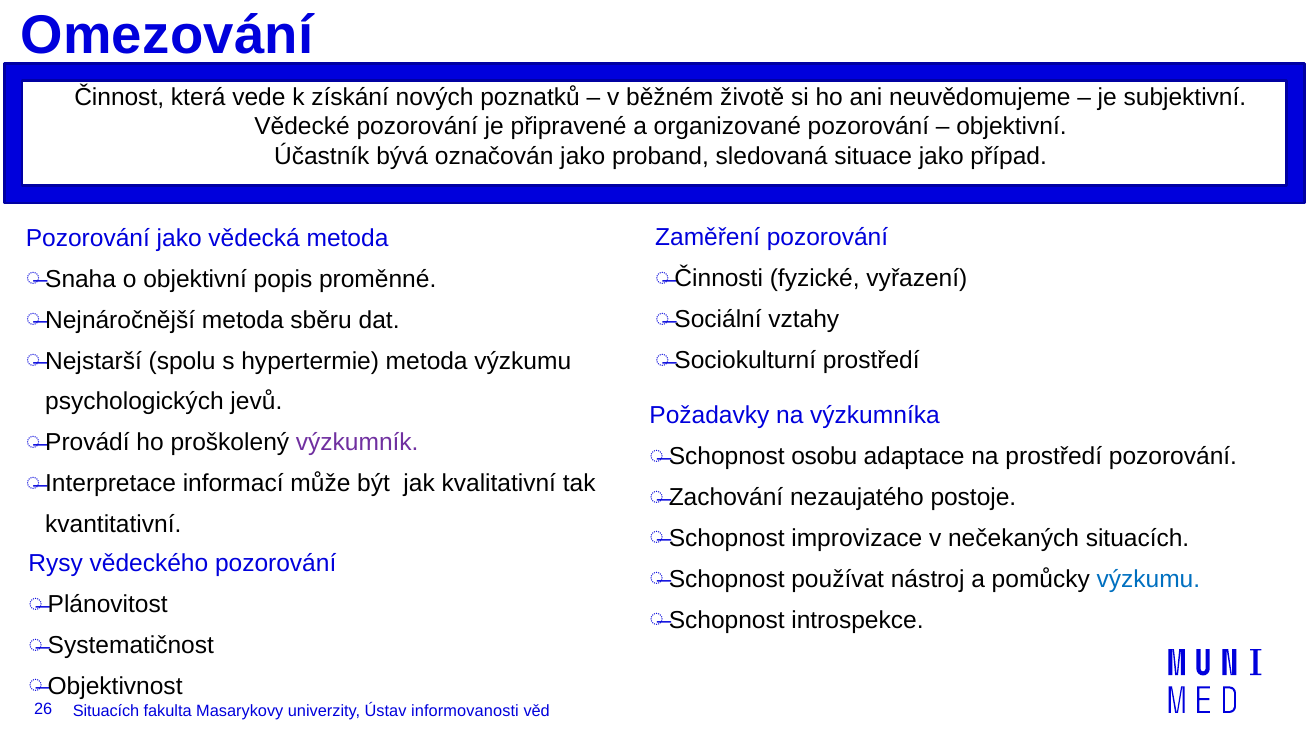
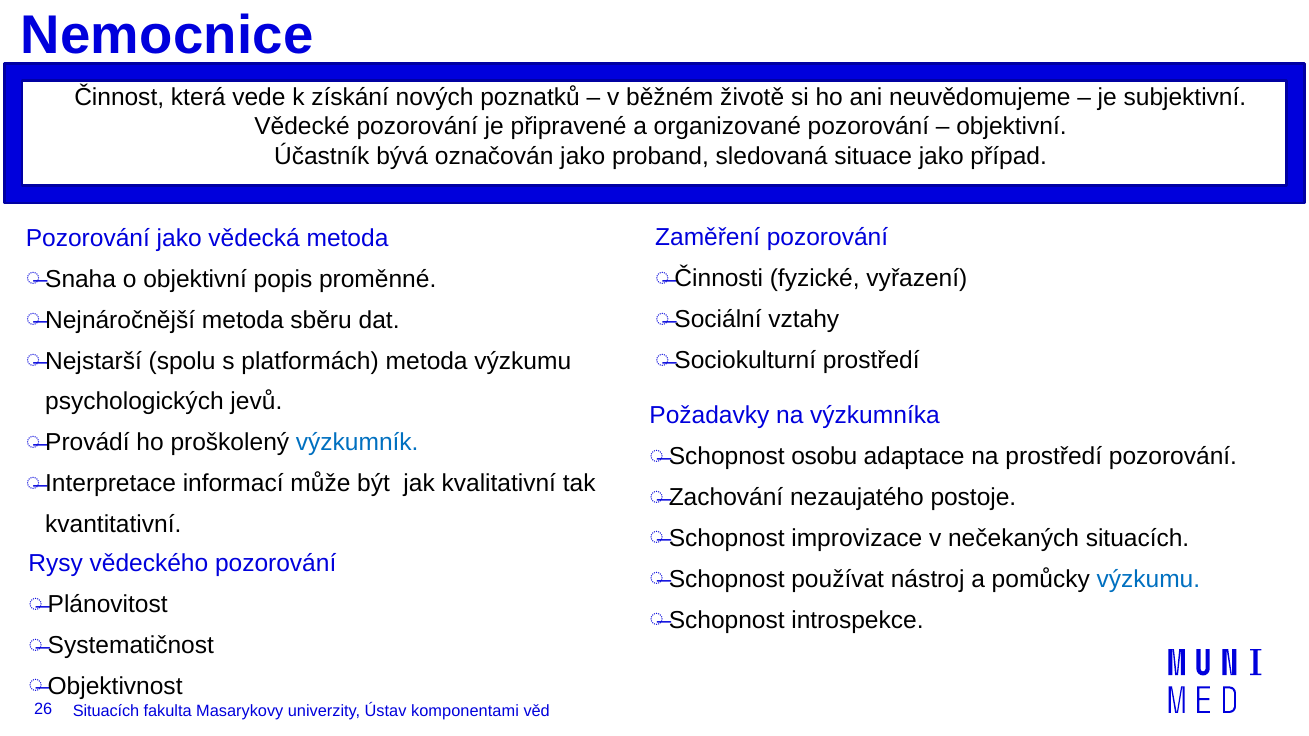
Omezování: Omezování -> Nemocnice
hypertermie: hypertermie -> platformách
výzkumník colour: purple -> blue
informovanosti: informovanosti -> komponentami
